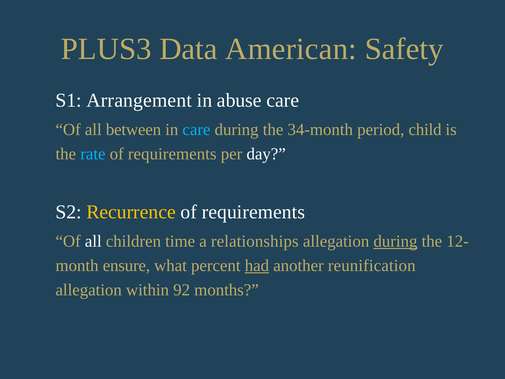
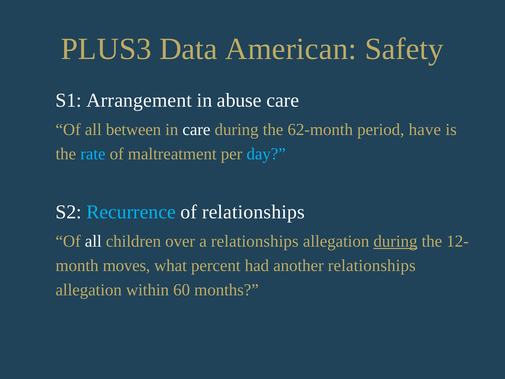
care at (196, 129) colour: light blue -> white
34-month: 34-month -> 62-month
child: child -> have
requirements at (172, 154): requirements -> maltreatment
day colour: white -> light blue
Recurrence colour: yellow -> light blue
requirements at (253, 212): requirements -> relationships
time: time -> over
ensure: ensure -> moves
had underline: present -> none
another reunification: reunification -> relationships
92: 92 -> 60
